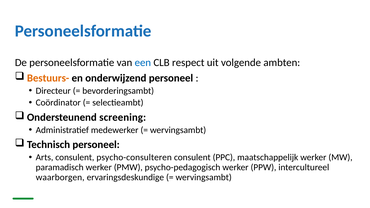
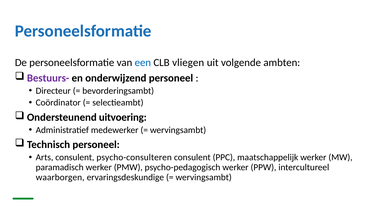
respect: respect -> vliegen
Bestuurs- colour: orange -> purple
screening: screening -> uitvoering
